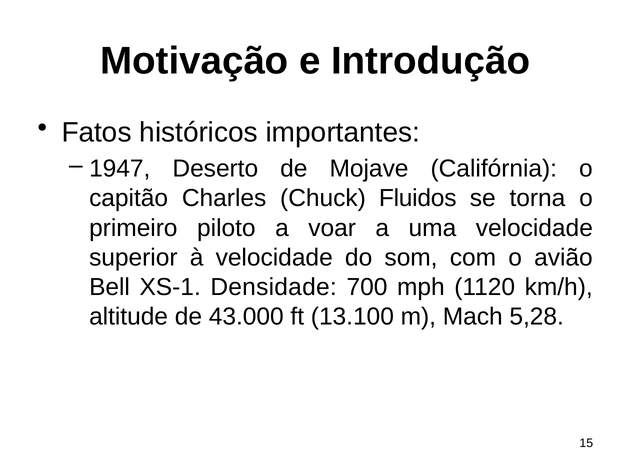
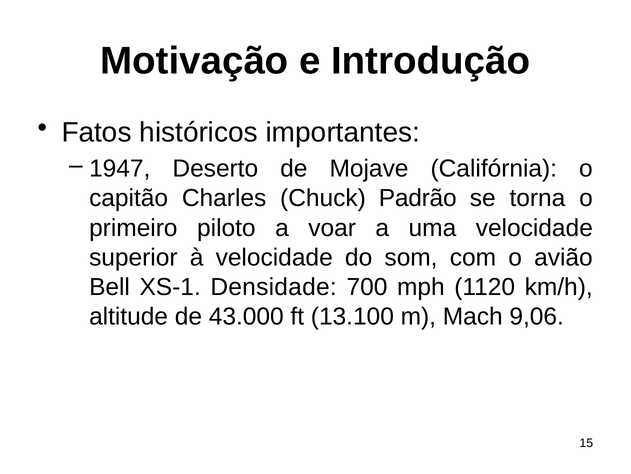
Fluidos: Fluidos -> Padrão
5,28: 5,28 -> 9,06
